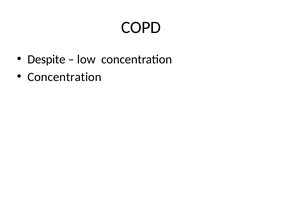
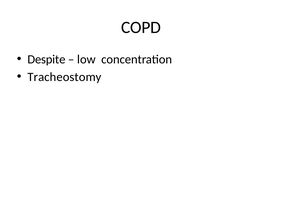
Concentration at (64, 77): Concentration -> Tracheostomy
